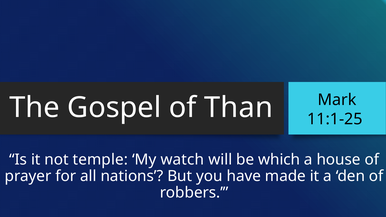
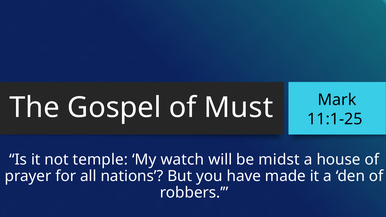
Than: Than -> Must
which: which -> midst
